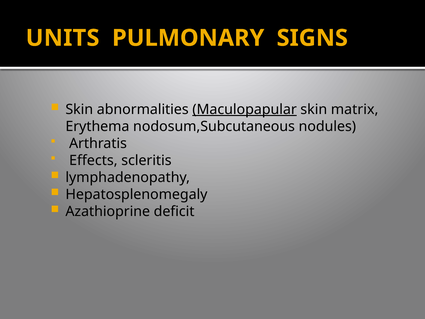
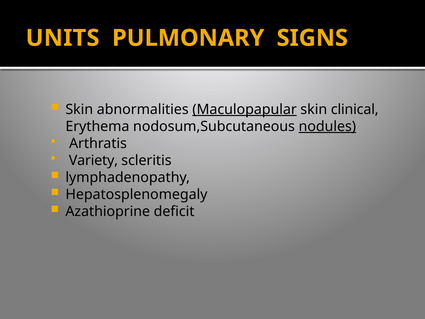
matrix: matrix -> clinical
nodules underline: none -> present
Effects: Effects -> Variety
